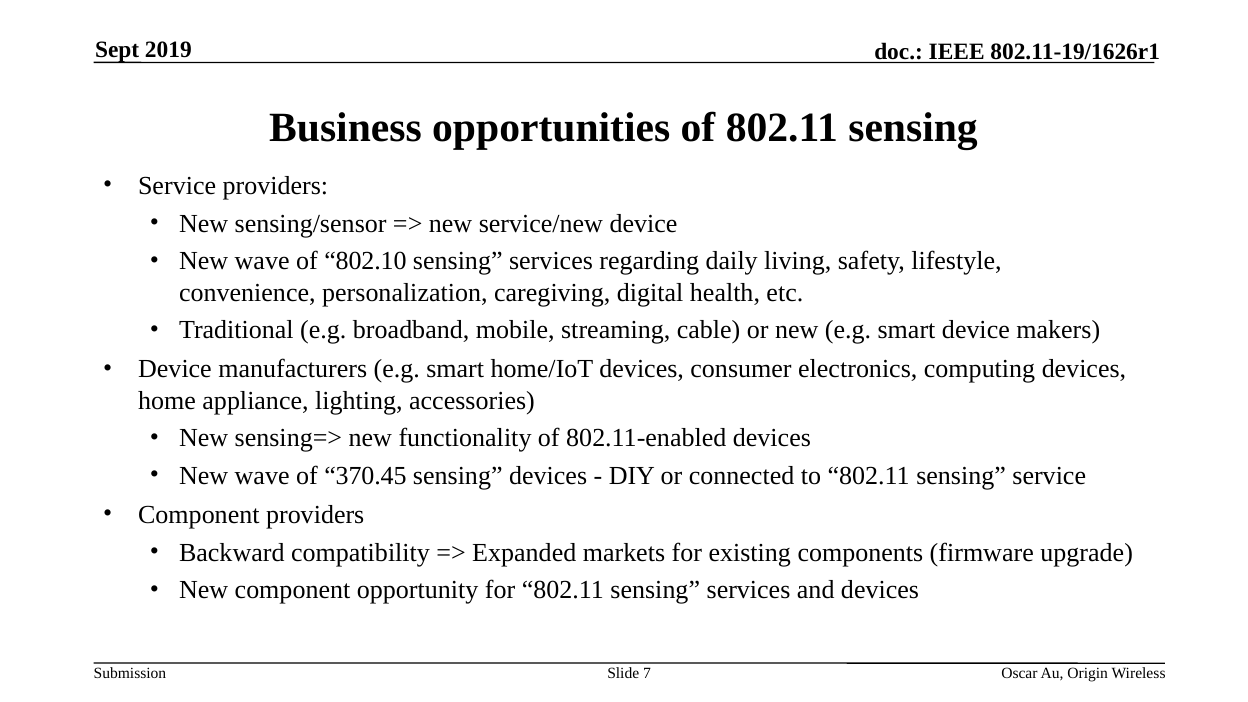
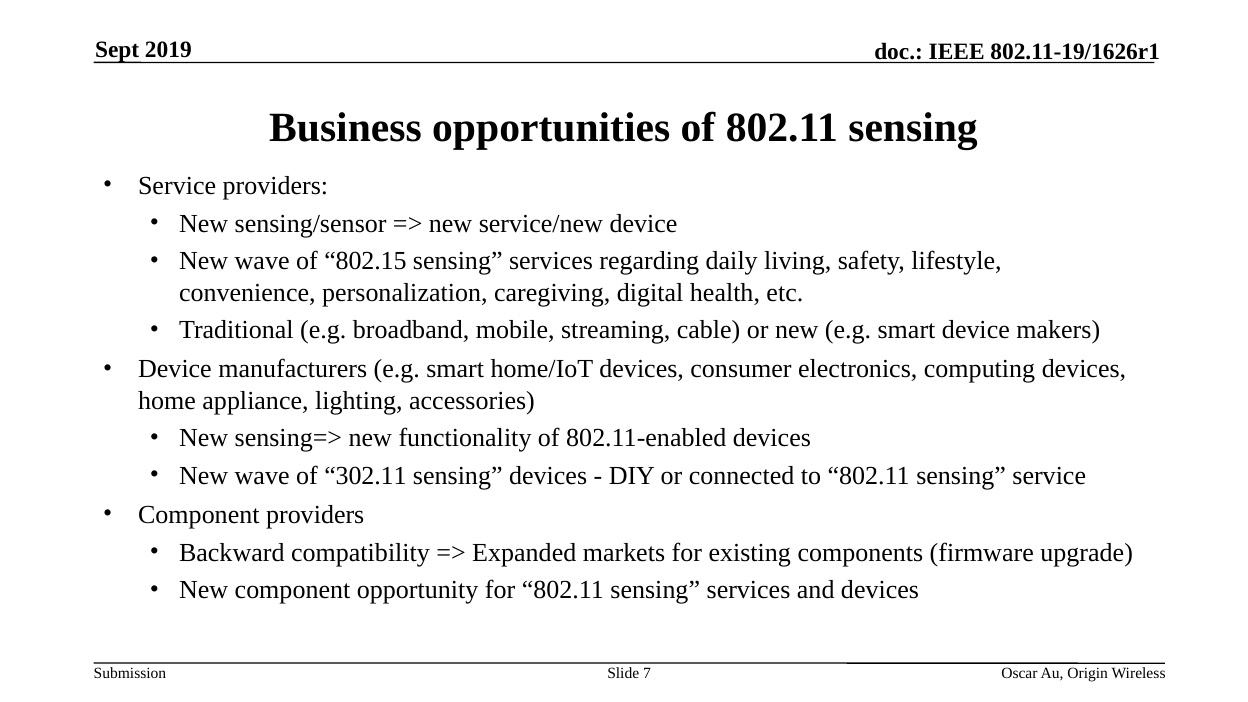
802.10: 802.10 -> 802.15
370.45: 370.45 -> 302.11
